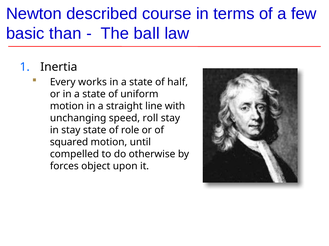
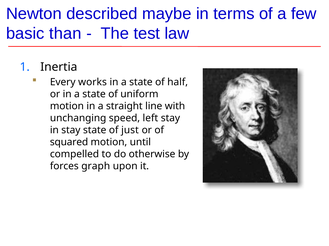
course: course -> maybe
ball: ball -> test
roll: roll -> left
role: role -> just
object: object -> graph
